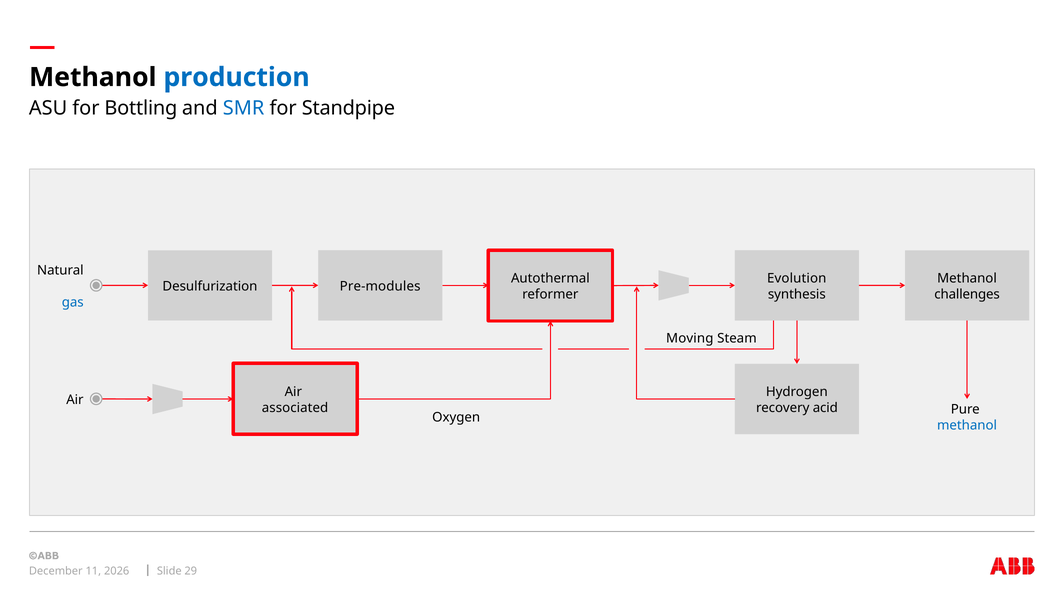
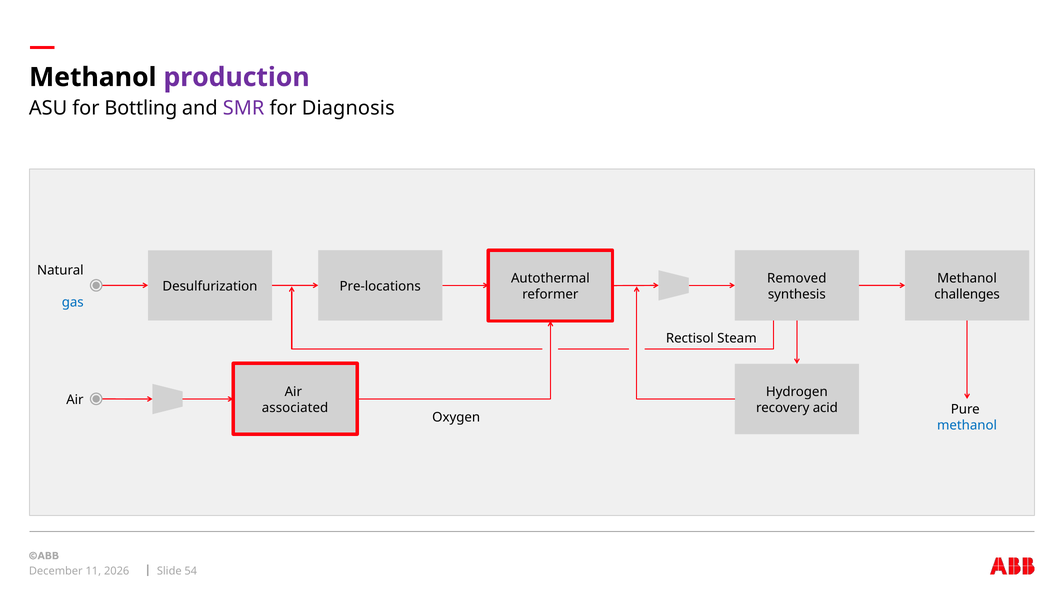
production colour: blue -> purple
SMR colour: blue -> purple
Standpipe: Standpipe -> Diagnosis
Evolution: Evolution -> Removed
Pre-modules: Pre-modules -> Pre-locations
Moving: Moving -> Rectisol
29: 29 -> 54
